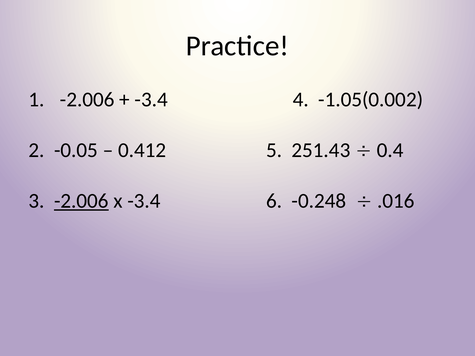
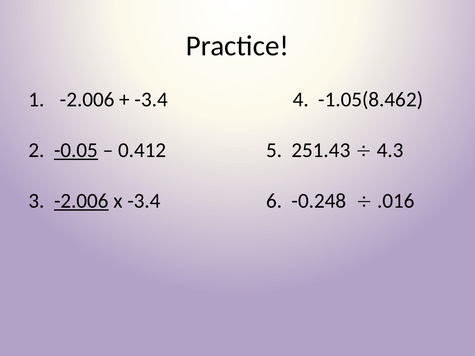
-1.05(0.002: -1.05(0.002 -> -1.05(8.462
-0.05 underline: none -> present
0.4: 0.4 -> 4.3
